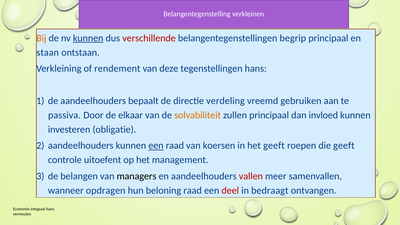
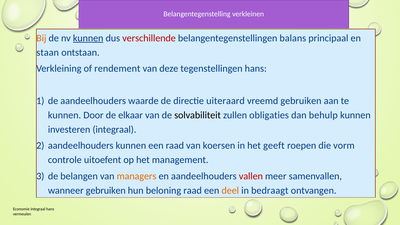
begrip: begrip -> balans
bepaalt: bepaalt -> waarde
verdeling: verdeling -> uiteraard
passiva at (64, 115): passiva -> kunnen
solvabiliteit colour: orange -> black
zullen principaal: principaal -> obligaties
invloed: invloed -> behulp
investeren obligatie: obligatie -> integraal
een at (156, 146) underline: present -> none
die geeft: geeft -> vorm
managers colour: black -> orange
wanneer opdragen: opdragen -> gebruiken
deel colour: red -> orange
